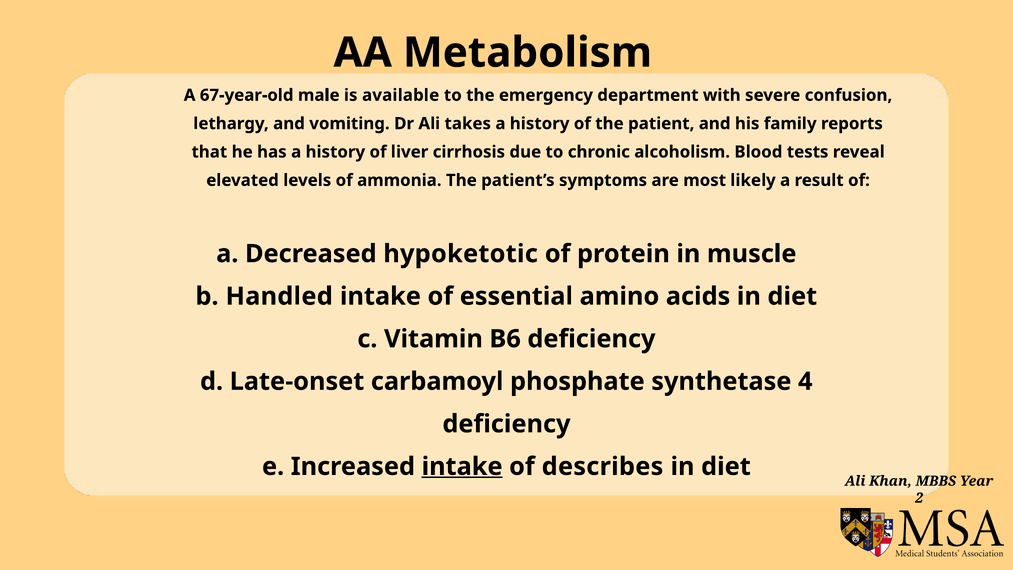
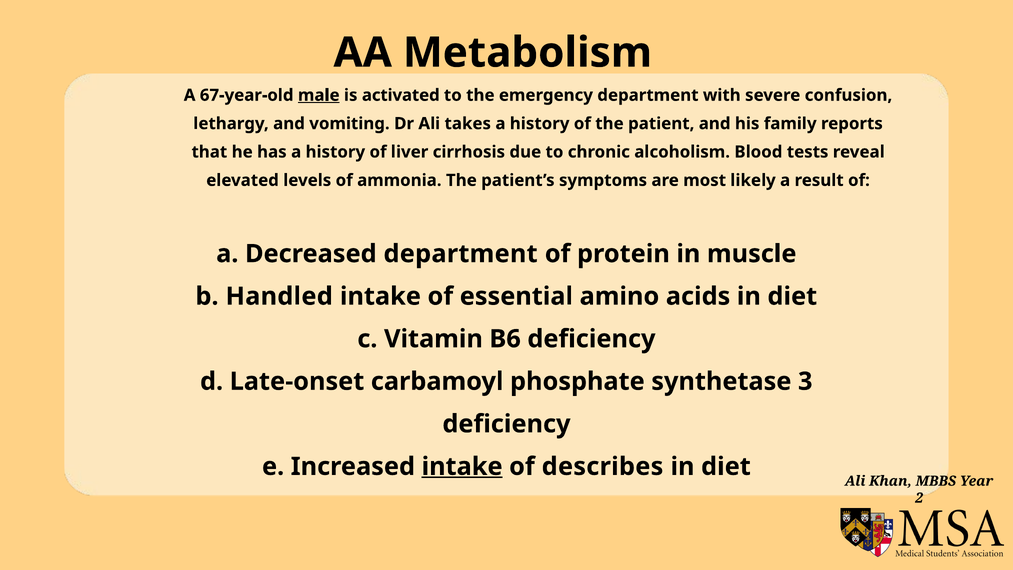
male underline: none -> present
available: available -> activated
Decreased hypoketotic: hypoketotic -> department
4: 4 -> 3
